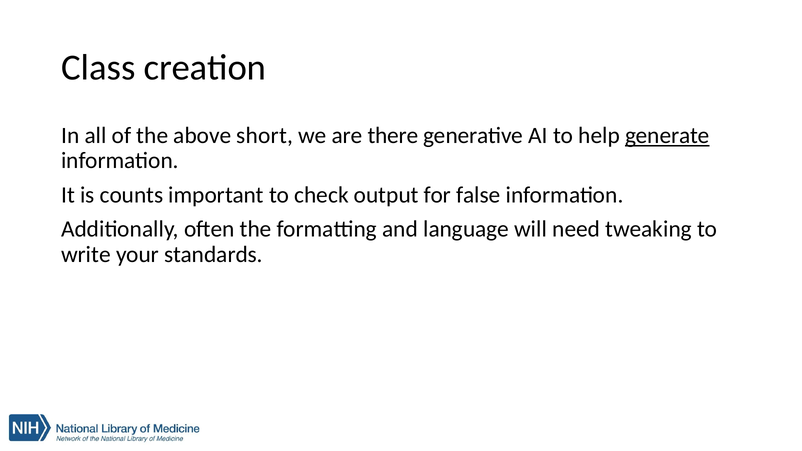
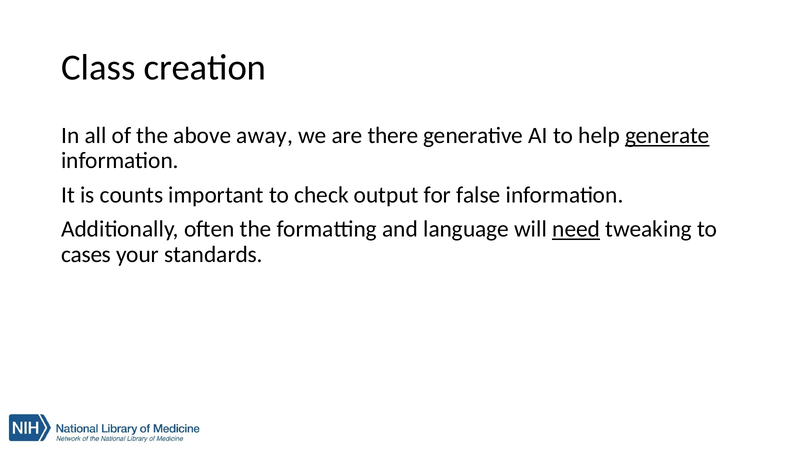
short: short -> away
need underline: none -> present
write: write -> cases
